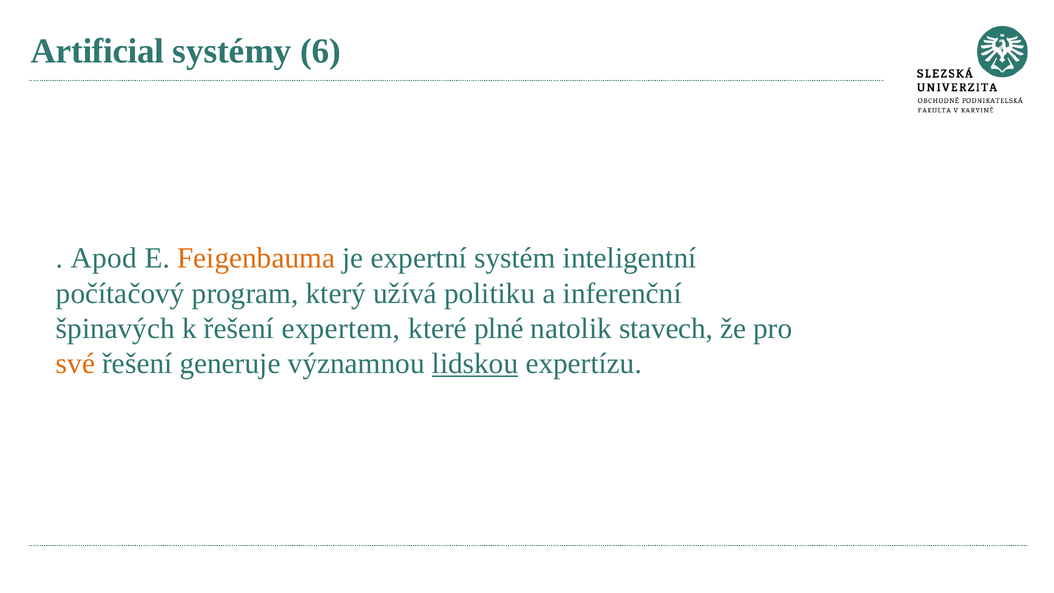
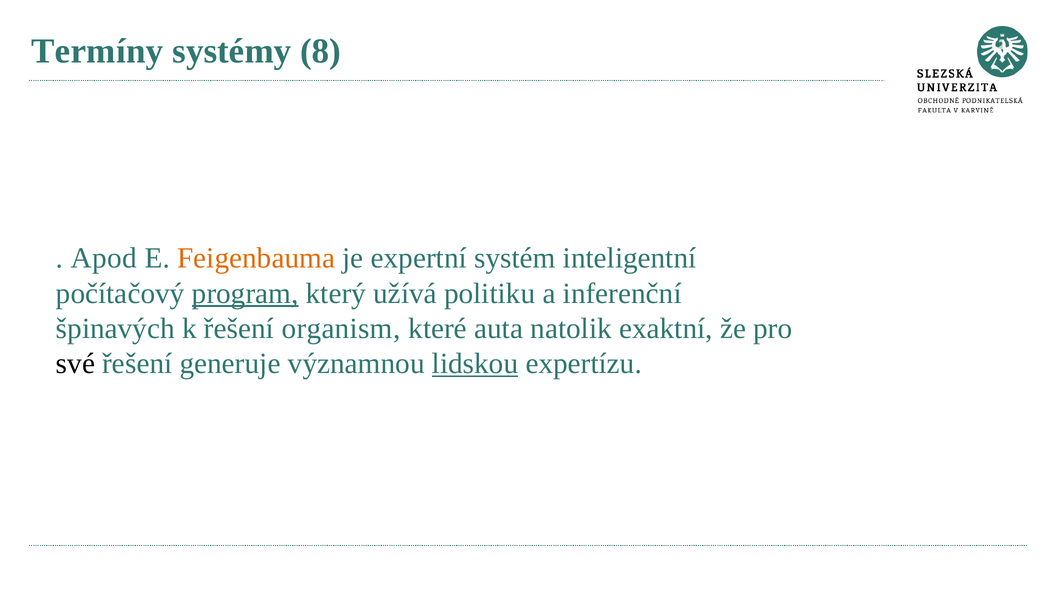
Artificial: Artificial -> Termíny
6: 6 -> 8
program underline: none -> present
expertem: expertem -> organism
plné: plné -> auta
stavech: stavech -> exaktní
své colour: orange -> black
